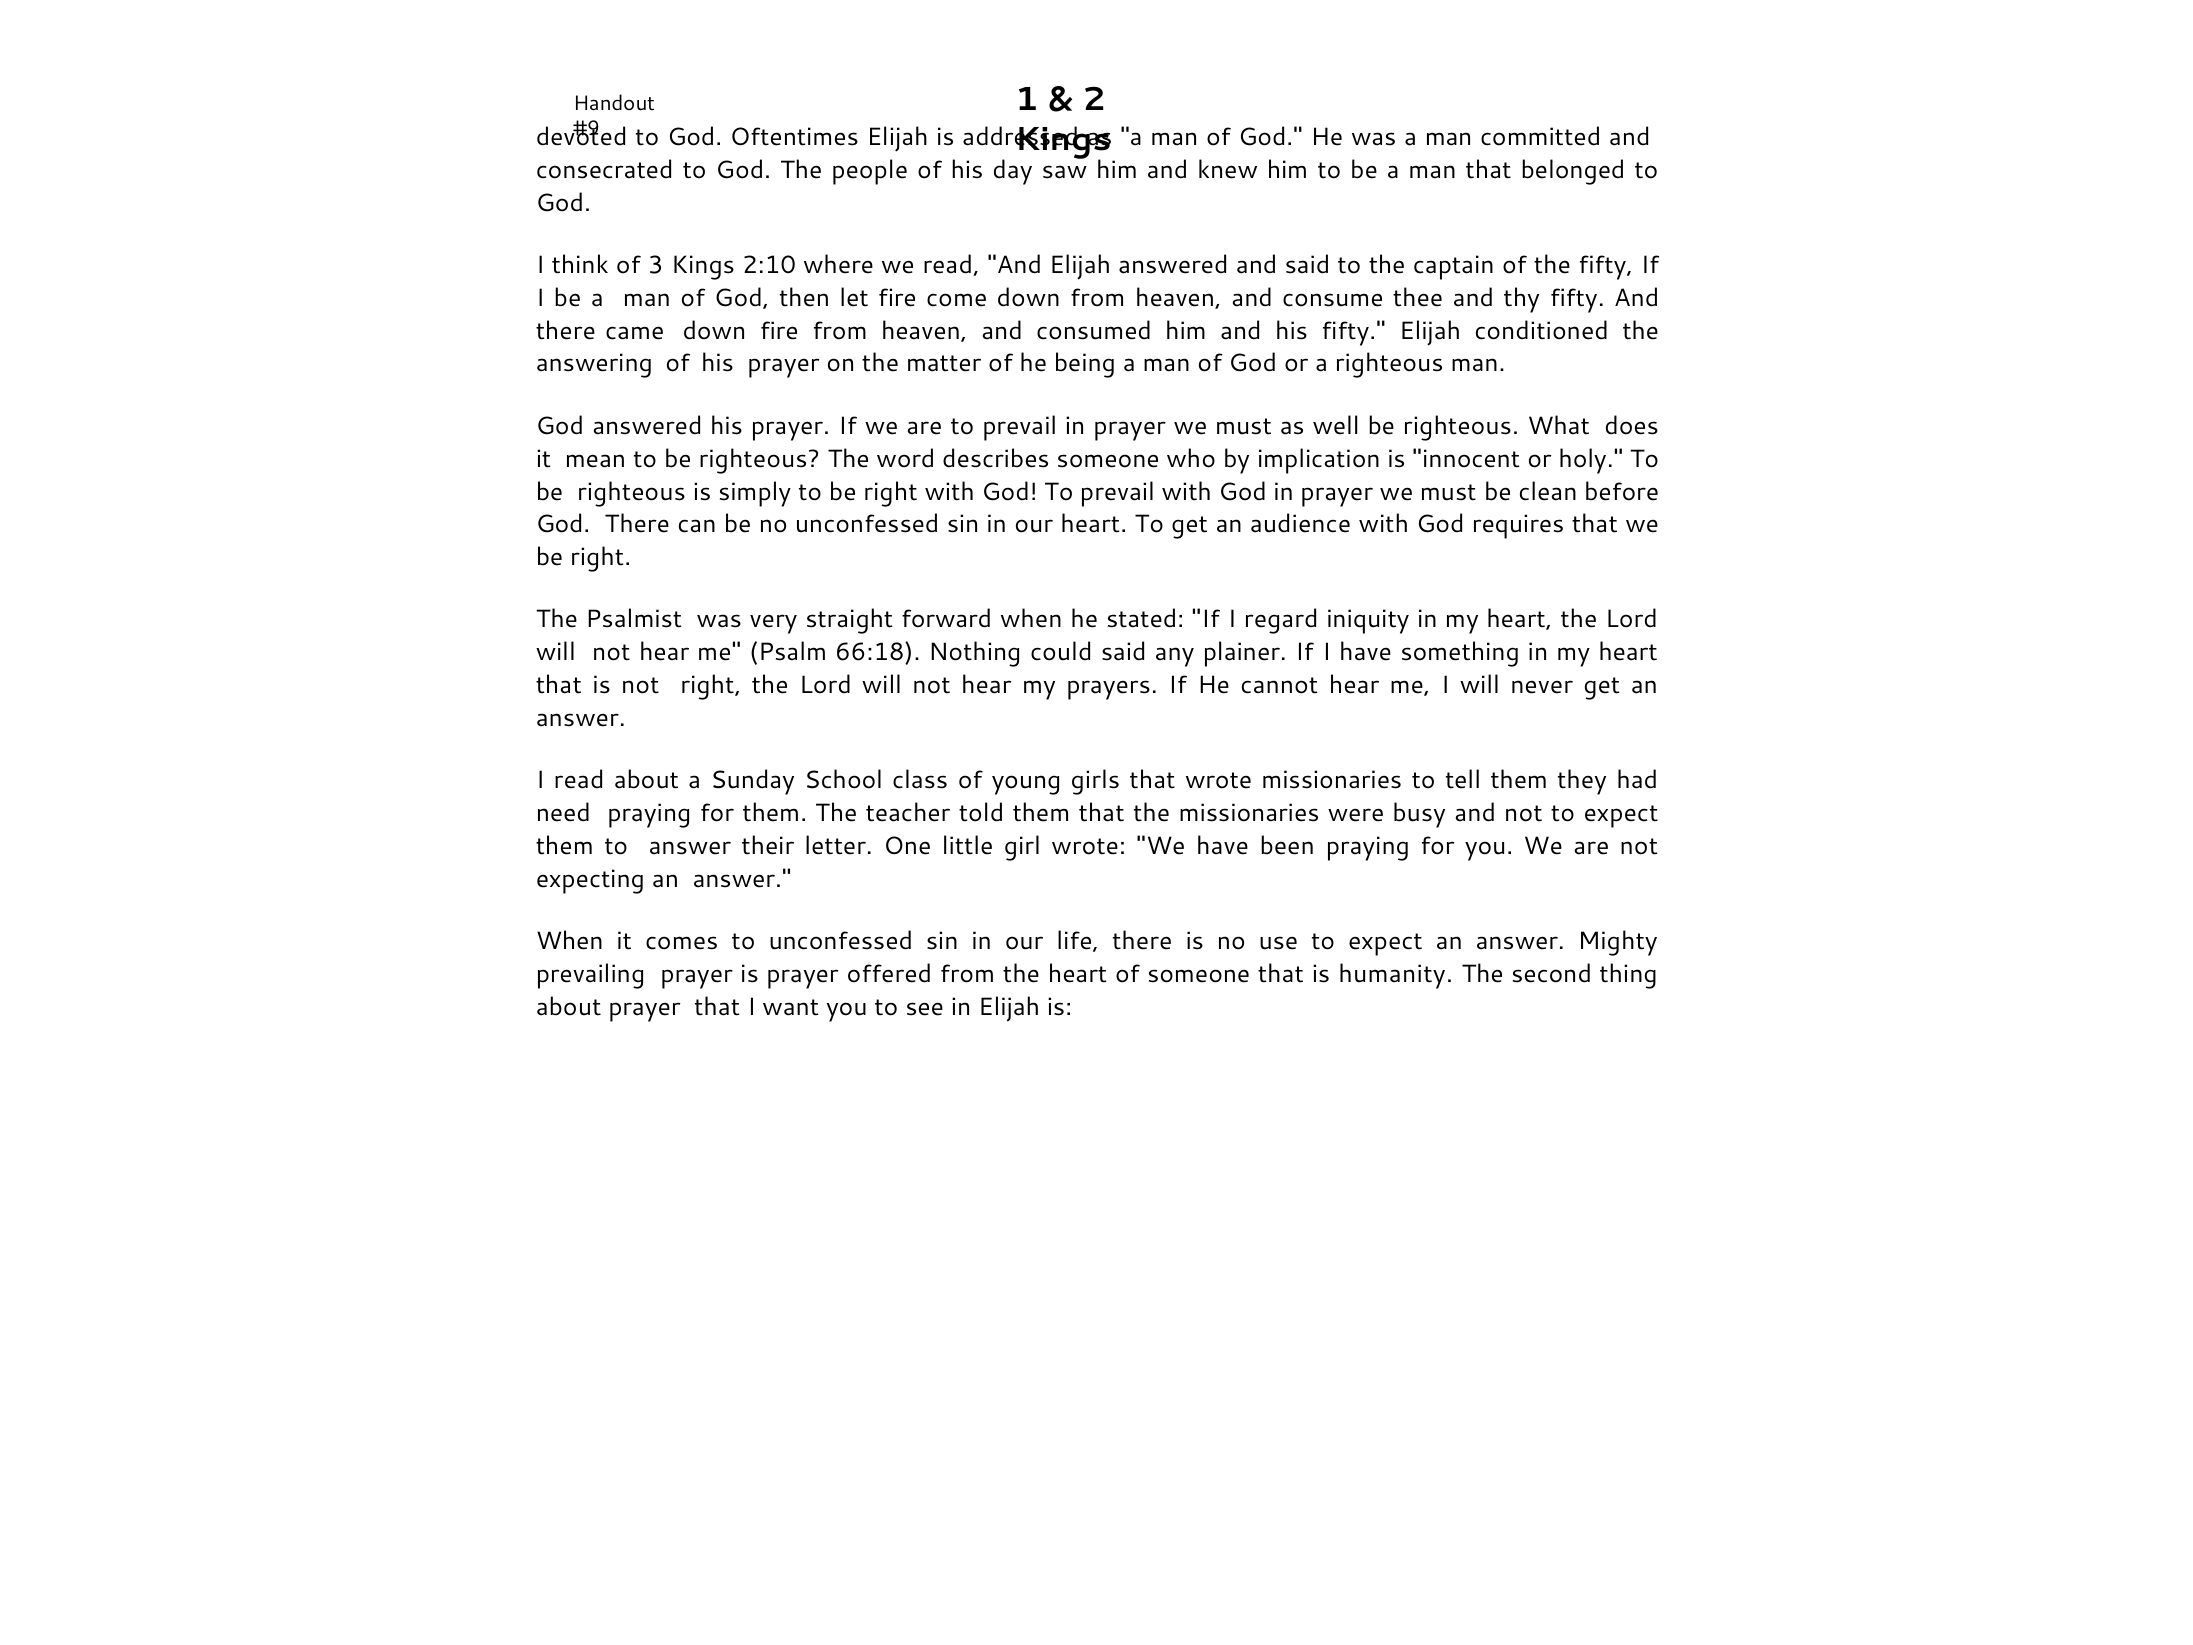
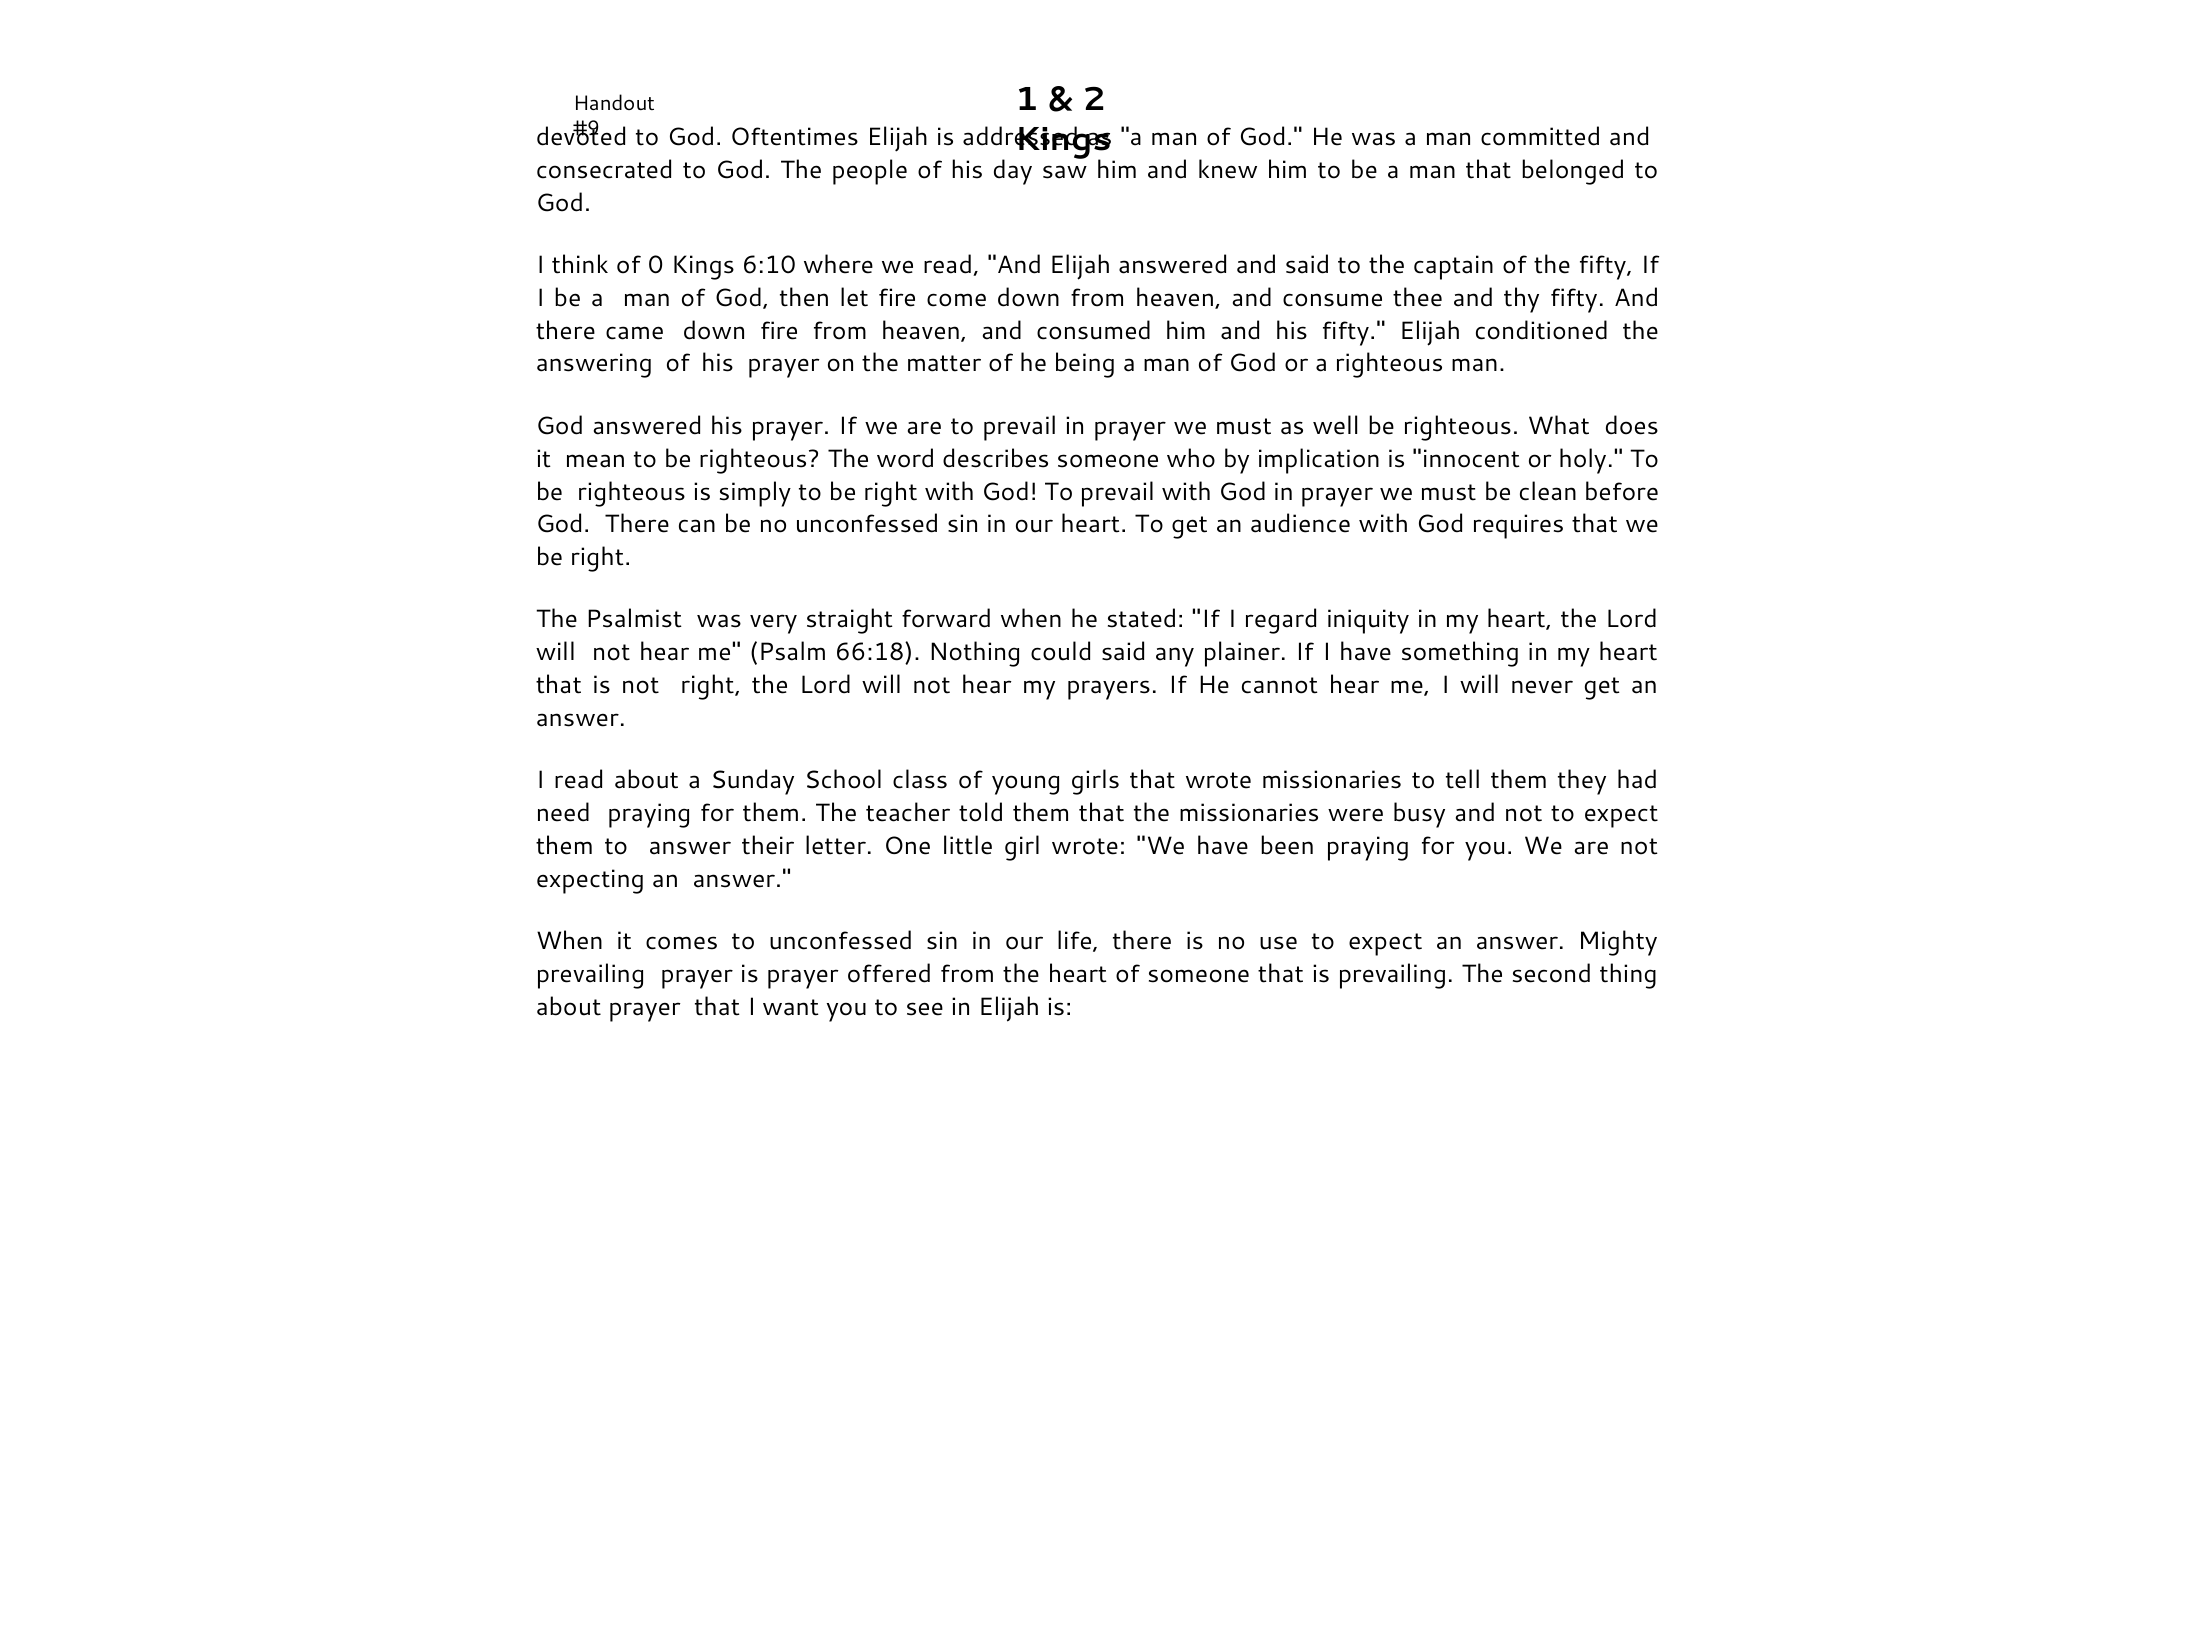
3: 3 -> 0
2:10: 2:10 -> 6:10
is humanity: humanity -> prevailing
